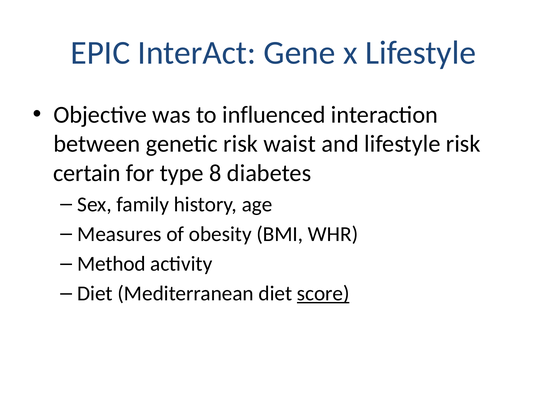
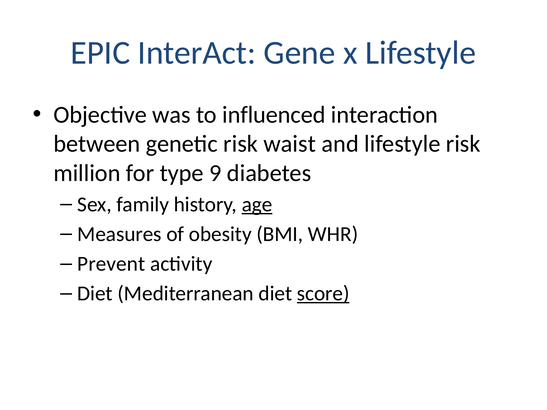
certain: certain -> million
8: 8 -> 9
age underline: none -> present
Method: Method -> Prevent
